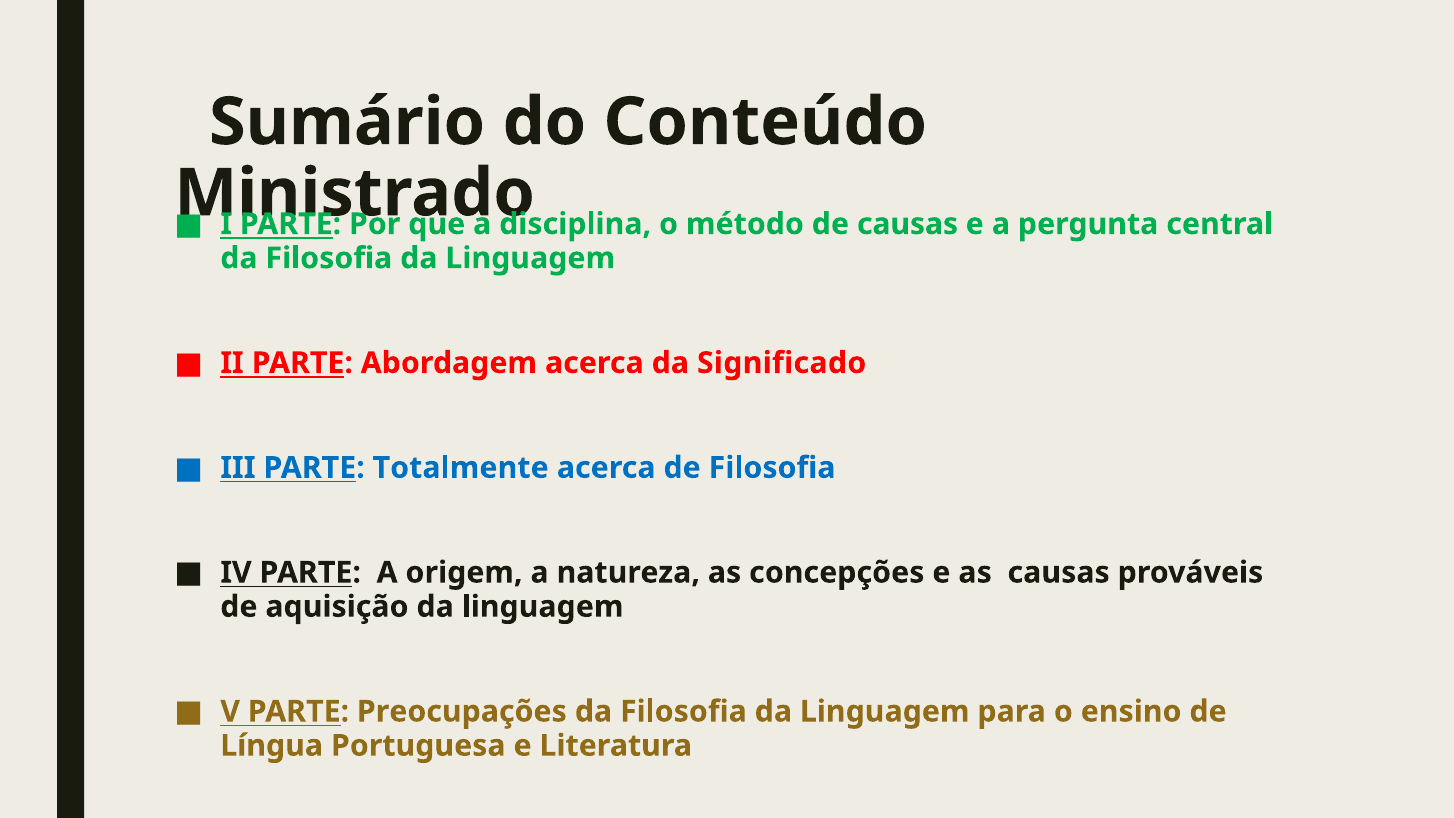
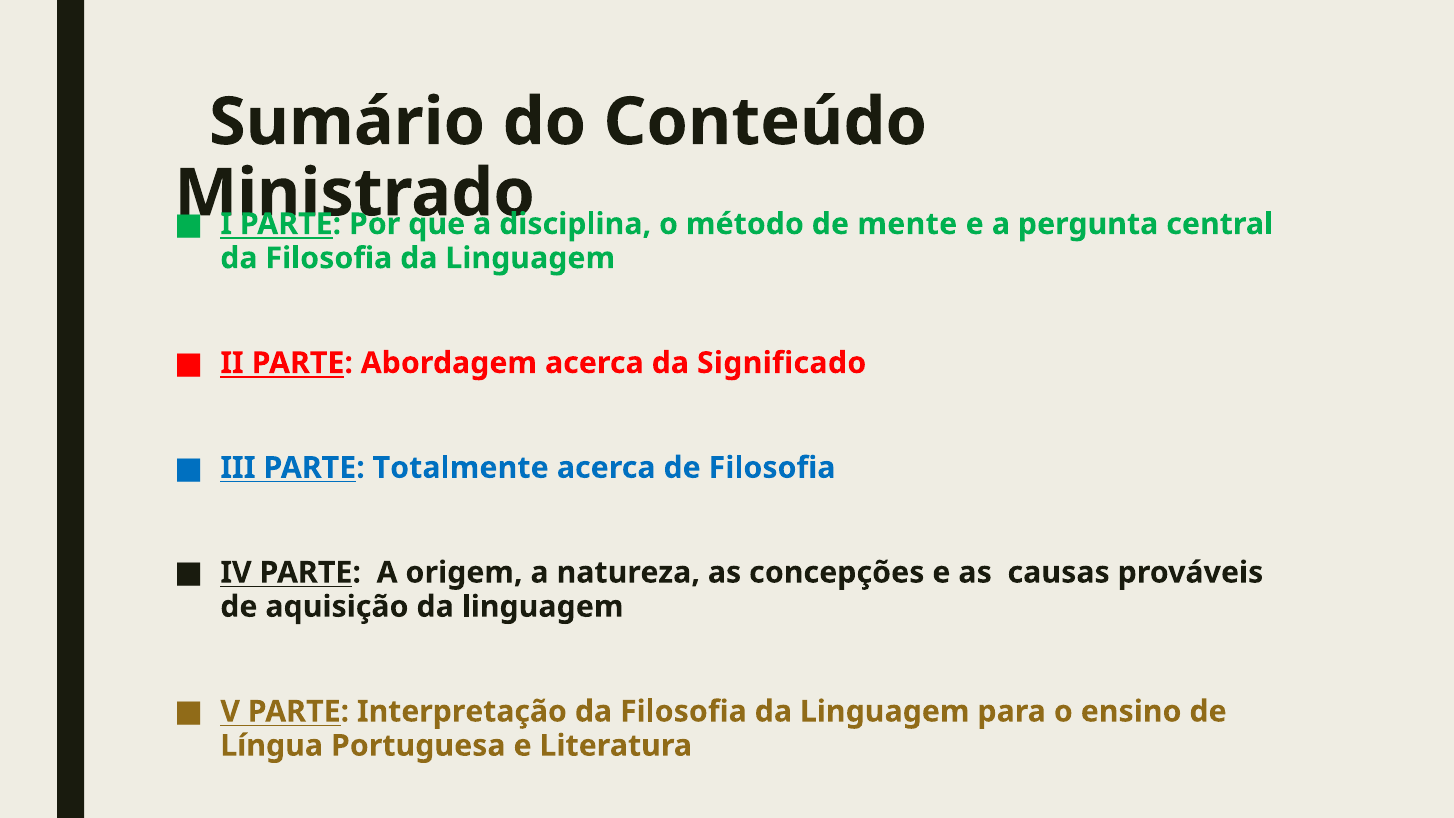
de causas: causas -> mente
Preocupações: Preocupações -> Interpretação
